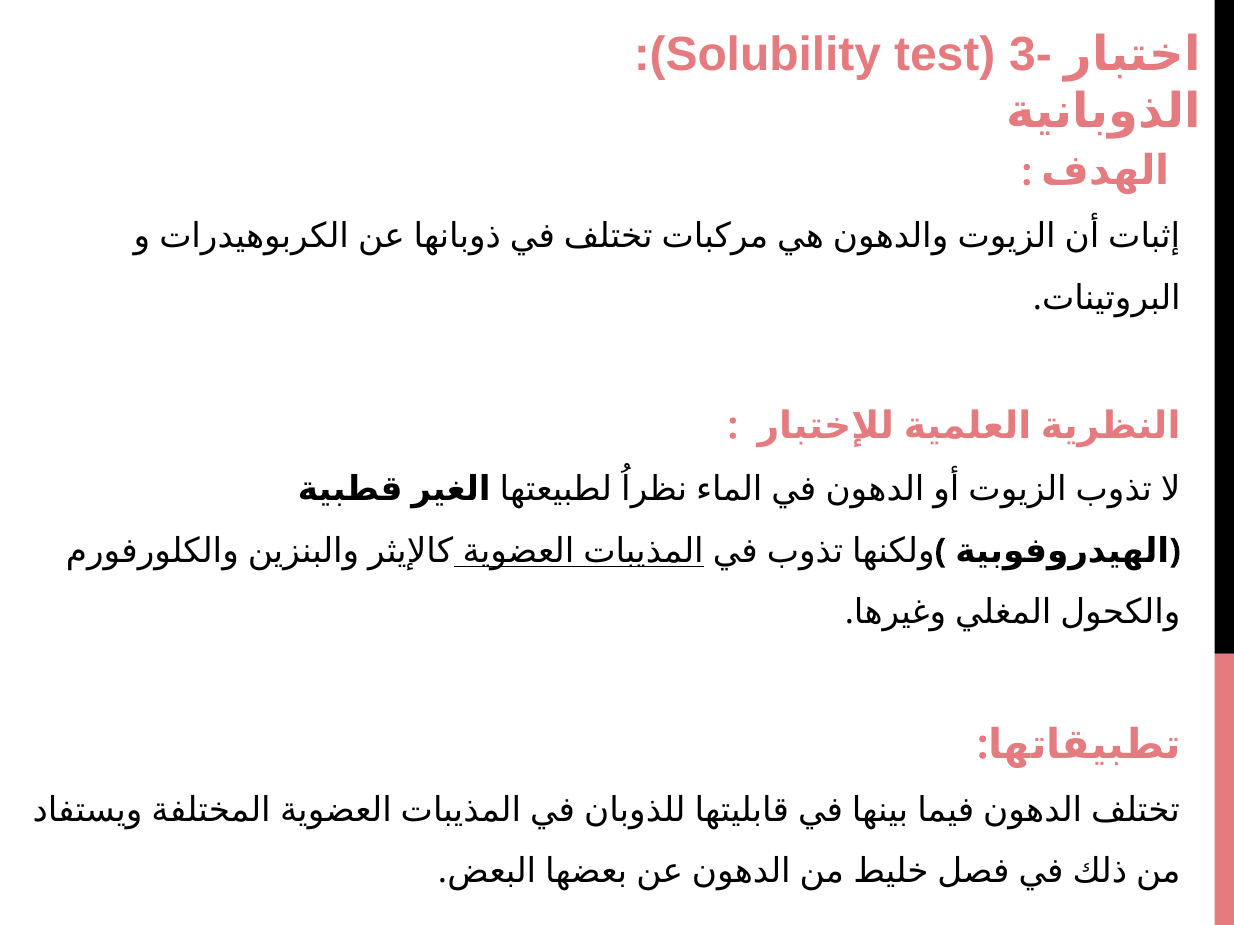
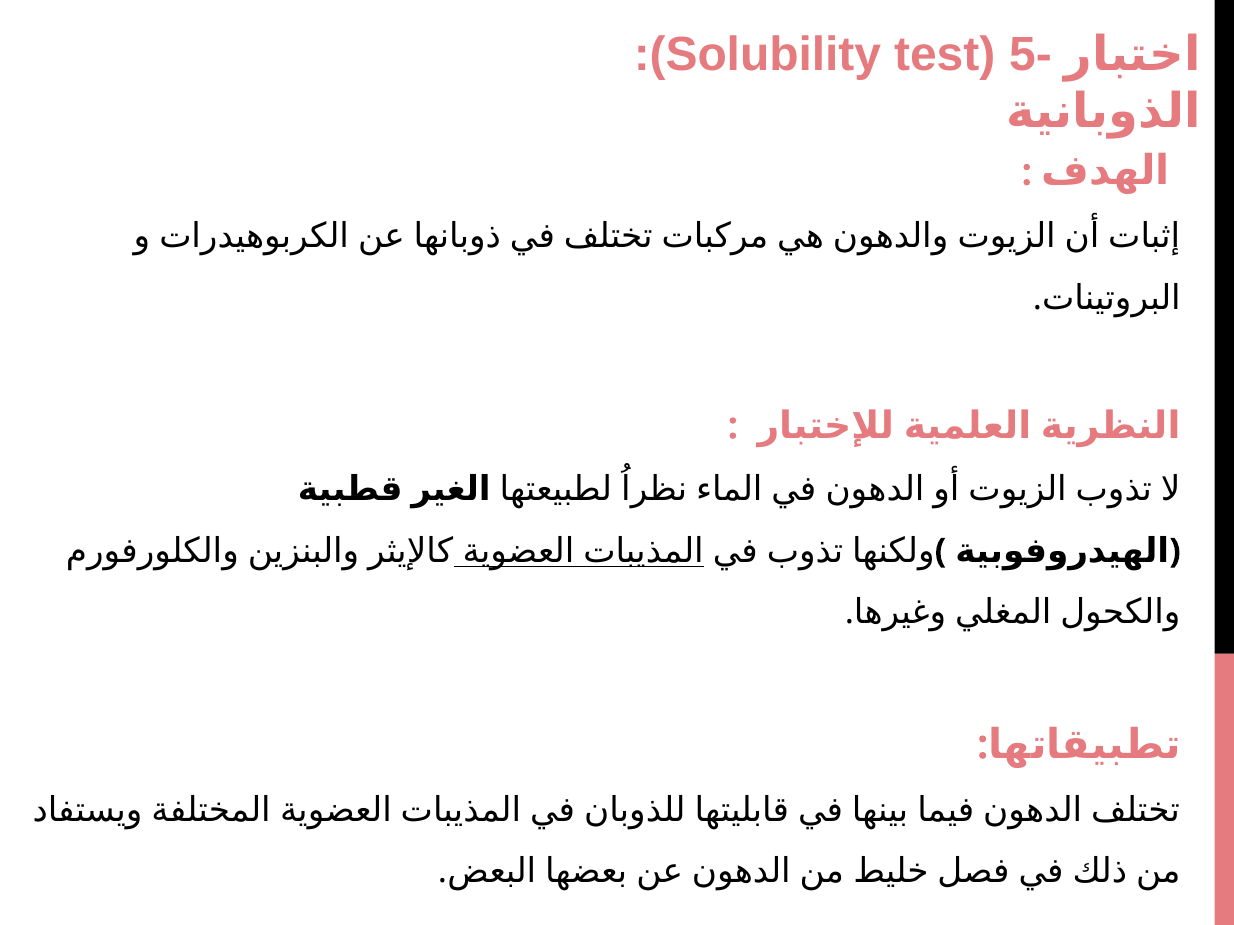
3-: 3- -> 5-
